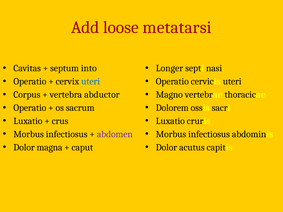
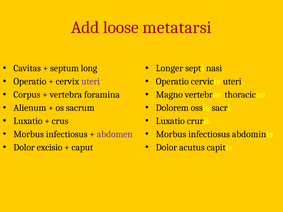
into: into -> long
uteri at (91, 82) colour: blue -> purple
abductor: abductor -> foramina
Operatio at (30, 108): Operatio -> Alienum
magna: magna -> excisio
